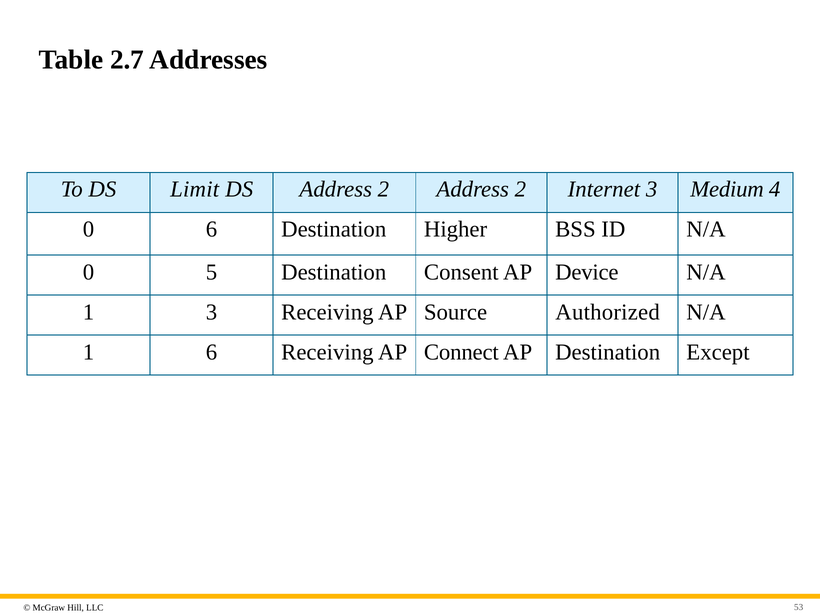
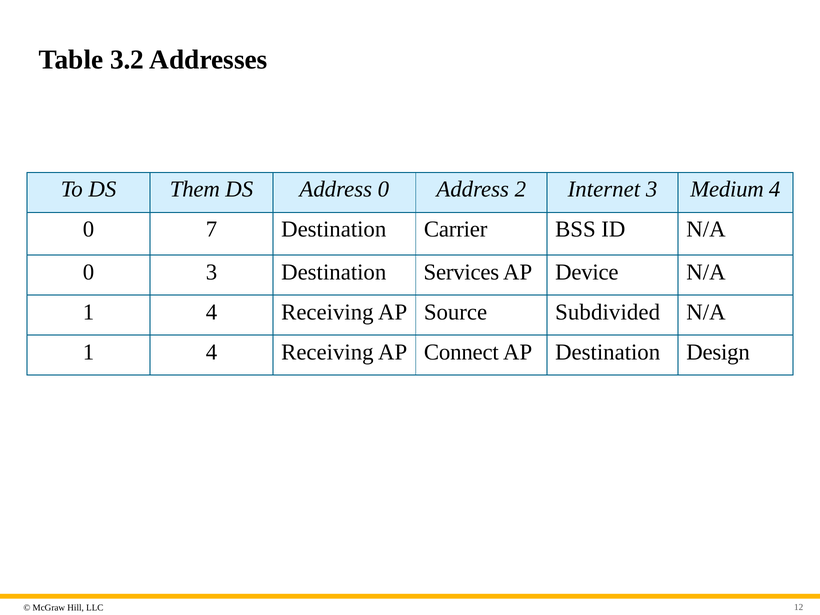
2.7: 2.7 -> 3.2
Limit: Limit -> Them
DS Address 2: 2 -> 0
0 6: 6 -> 7
Higher: Higher -> Carrier
0 5: 5 -> 3
Consent: Consent -> Services
3 at (212, 312): 3 -> 4
Authorized: Authorized -> Subdivided
6 at (212, 352): 6 -> 4
Except: Except -> Design
53: 53 -> 12
